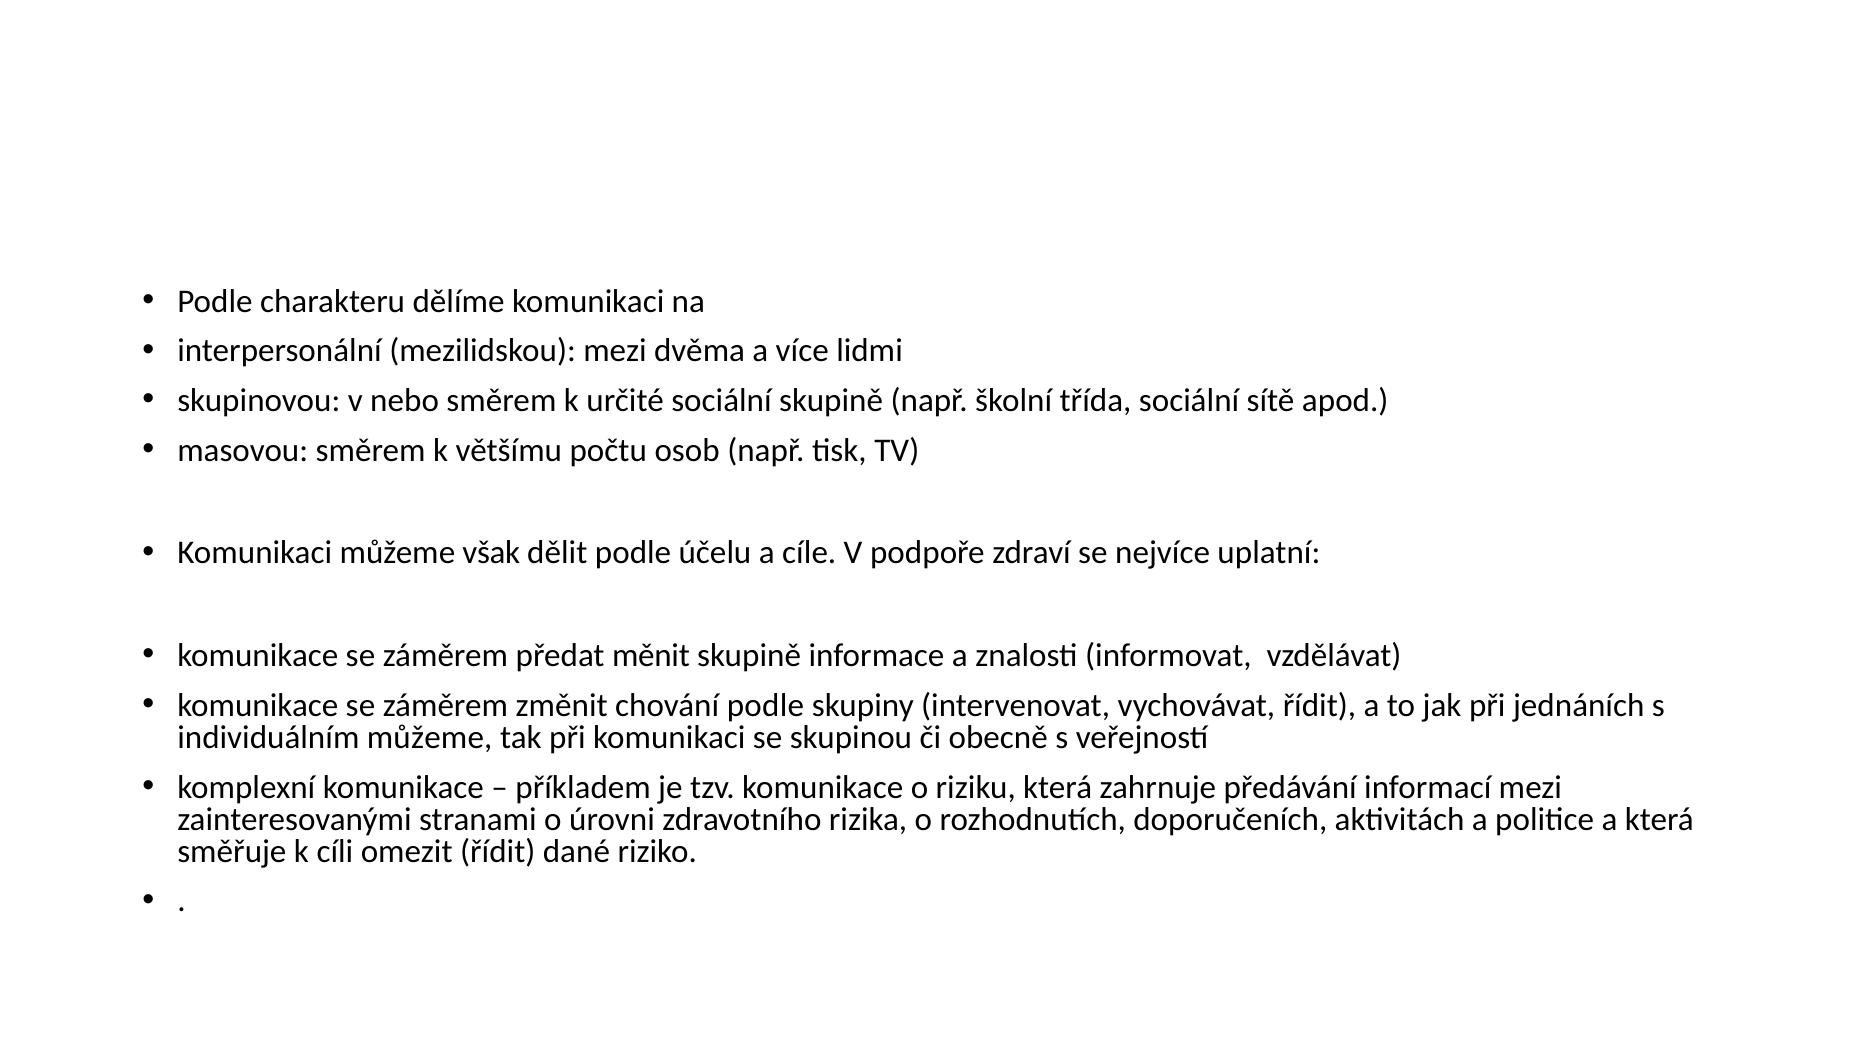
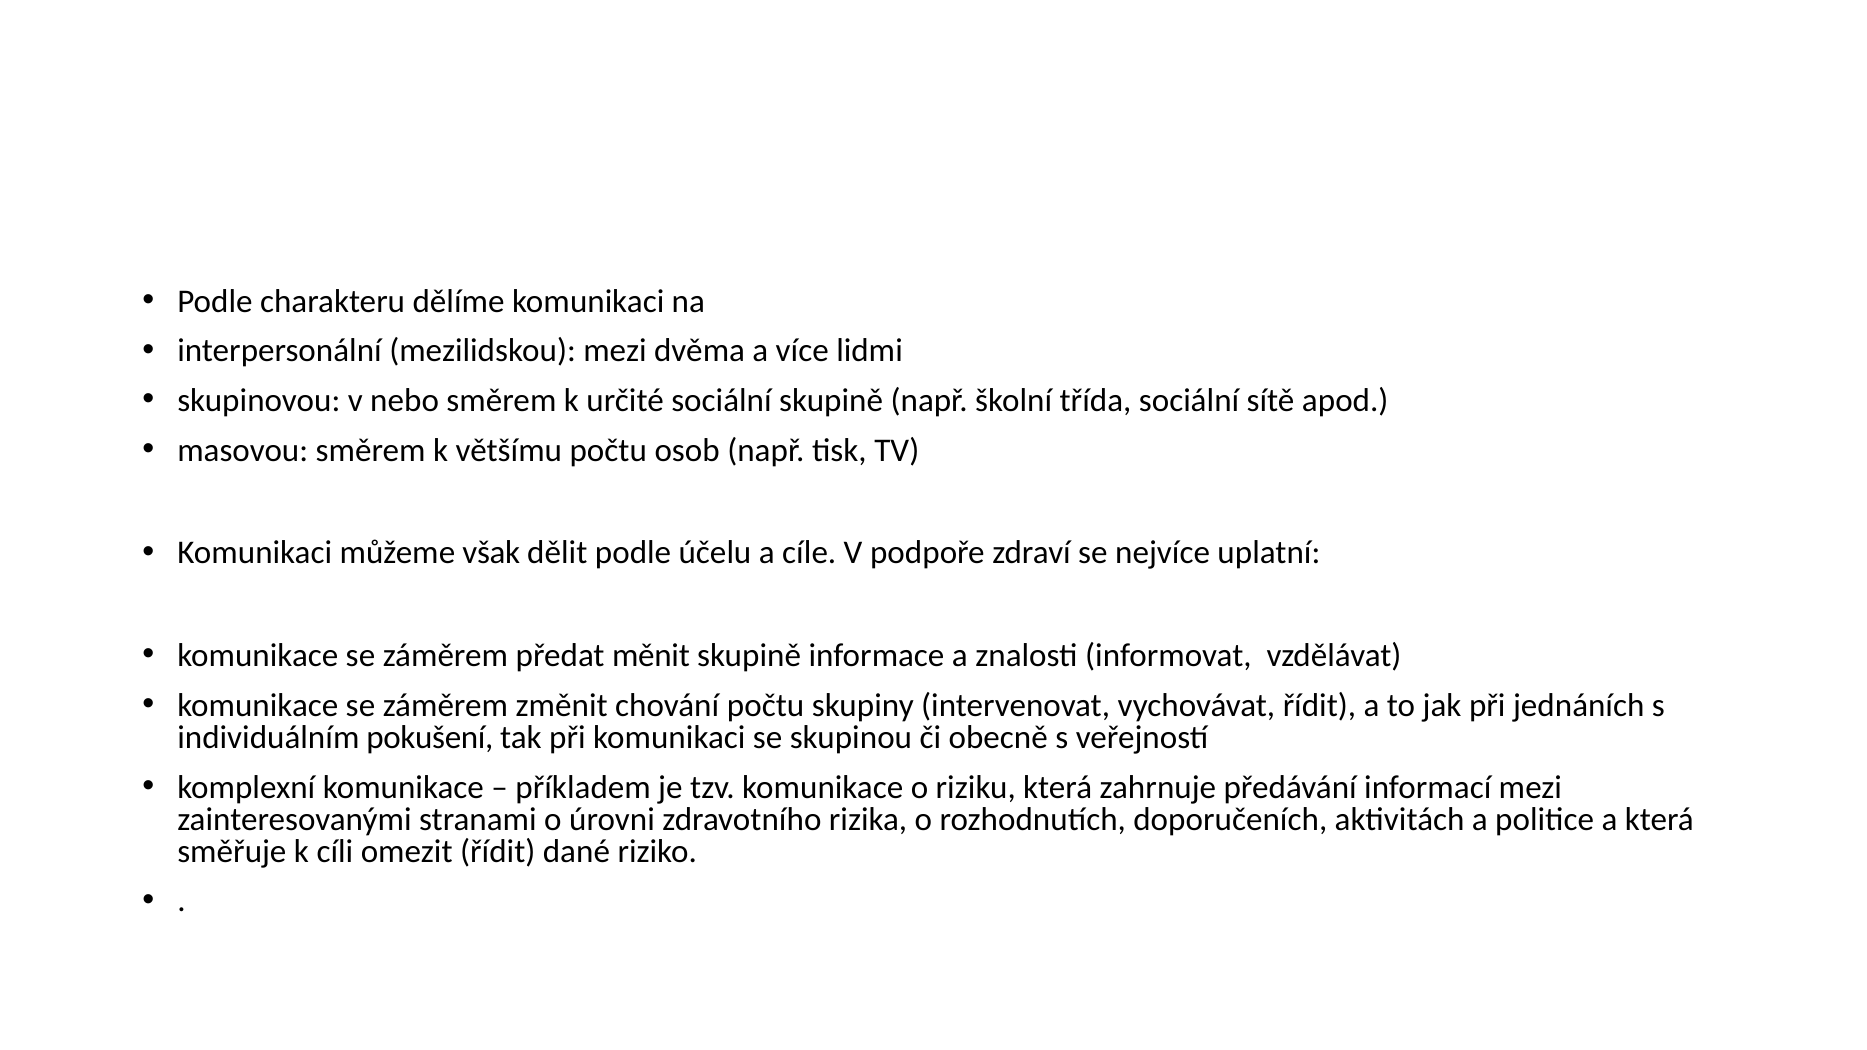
chování podle: podle -> počtu
individuálním můžeme: můžeme -> pokušení
